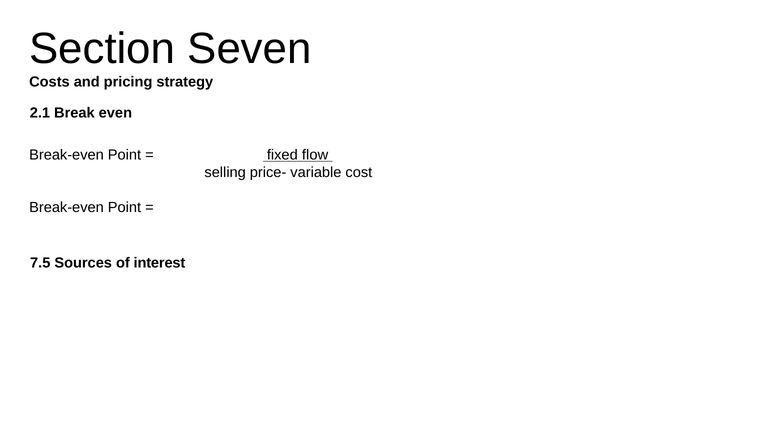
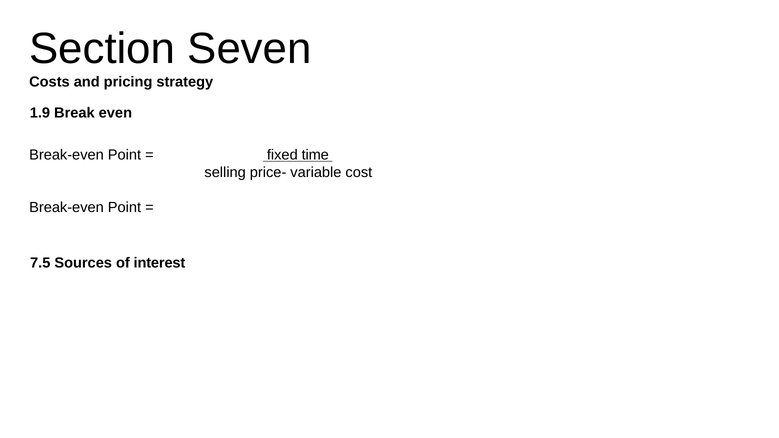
2.1: 2.1 -> 1.9
flow: flow -> time
